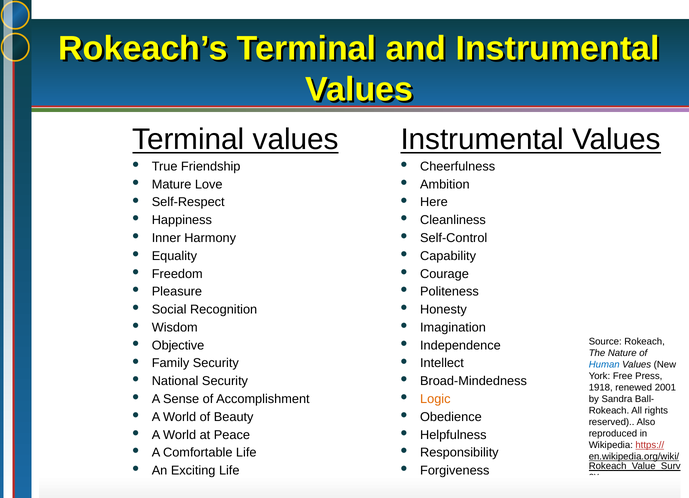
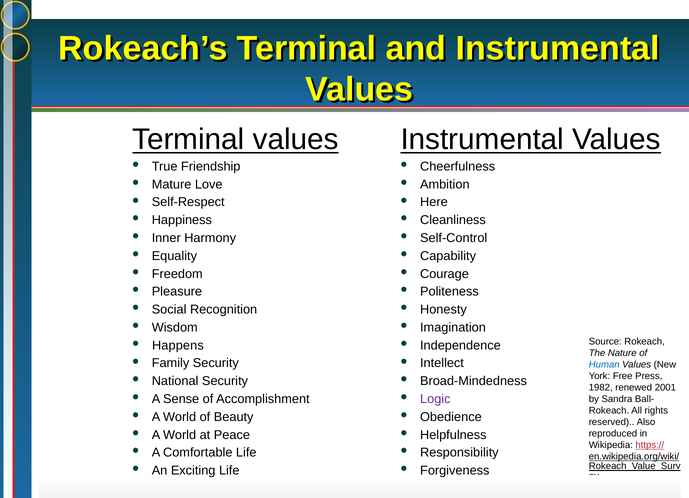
Objective: Objective -> Happens
1918: 1918 -> 1982
Logic colour: orange -> purple
